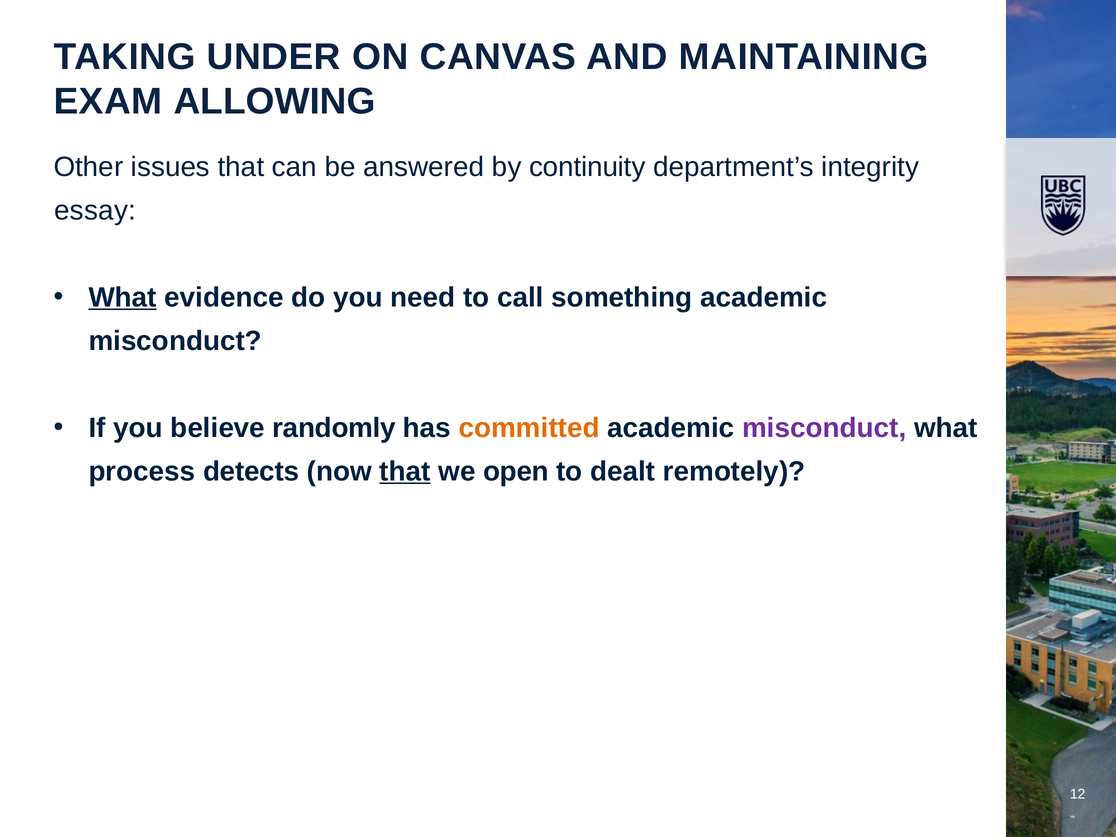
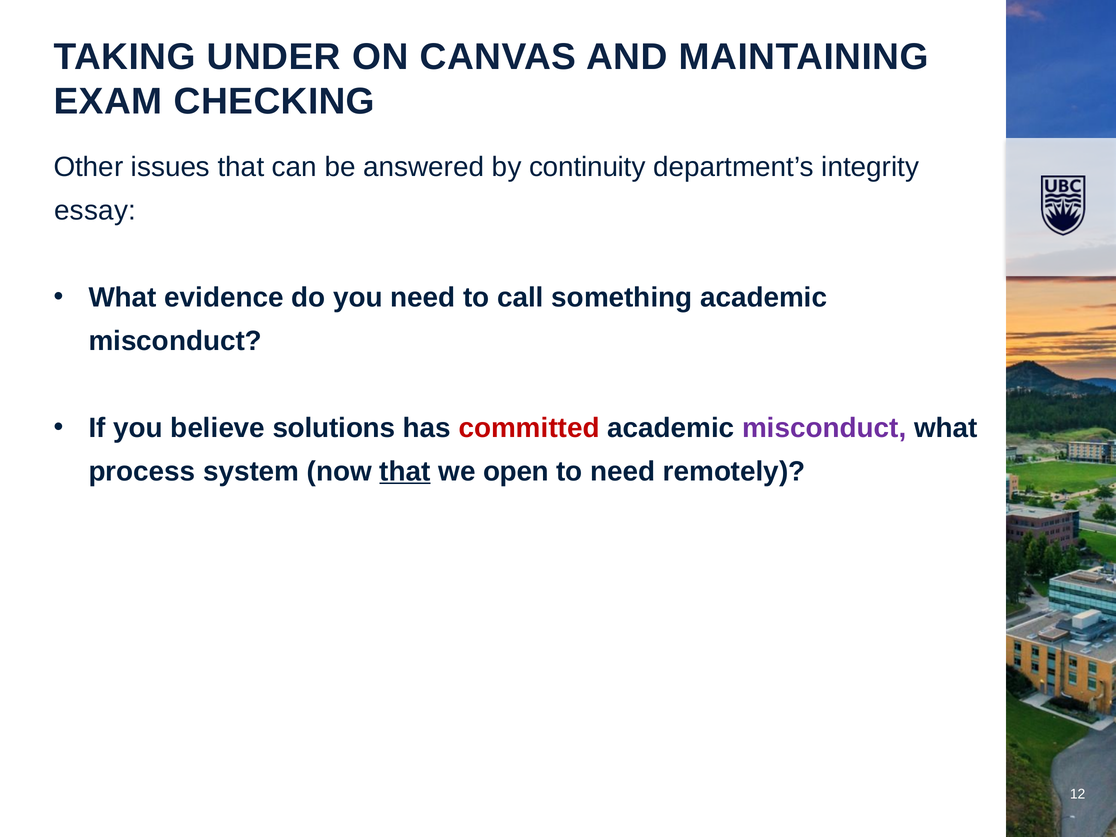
ALLOWING: ALLOWING -> CHECKING
What at (123, 297) underline: present -> none
randomly: randomly -> solutions
committed colour: orange -> red
detects: detects -> system
to dealt: dealt -> need
